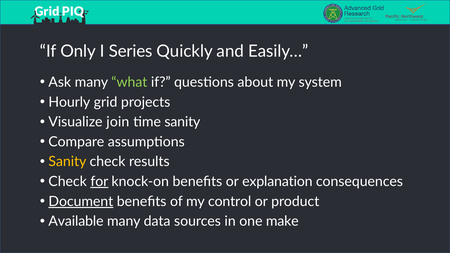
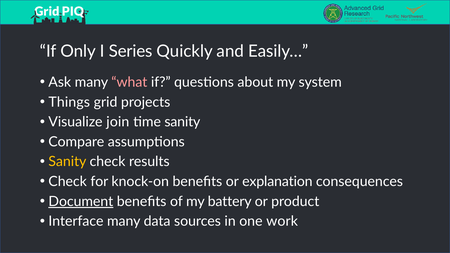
what colour: light green -> pink
Hourly: Hourly -> Things
for underline: present -> none
control: control -> battery
Available: Available -> Interface
make: make -> work
